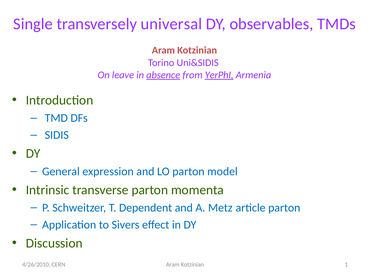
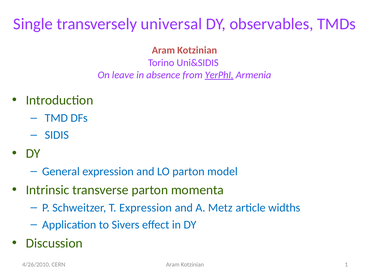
absence underline: present -> none
T Dependent: Dependent -> Expression
article parton: parton -> widths
